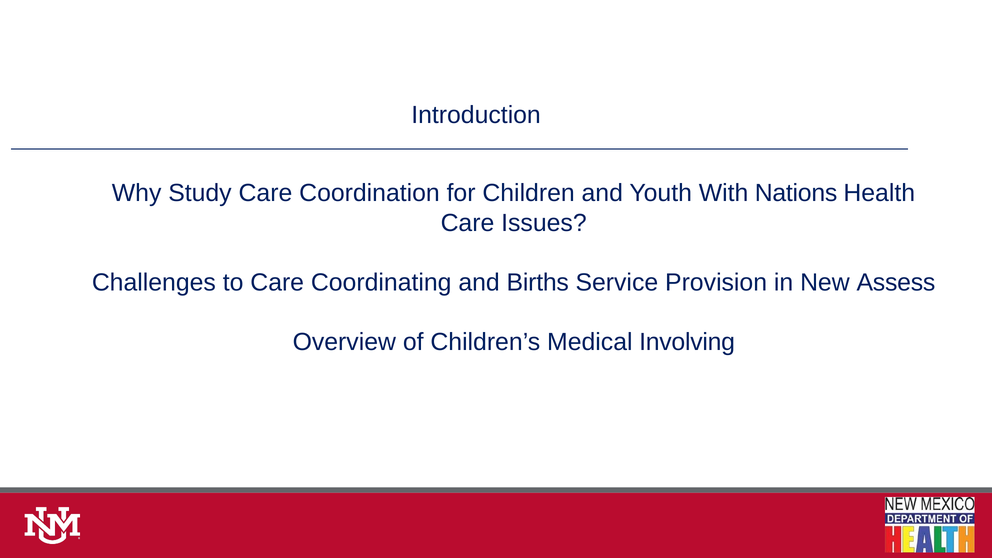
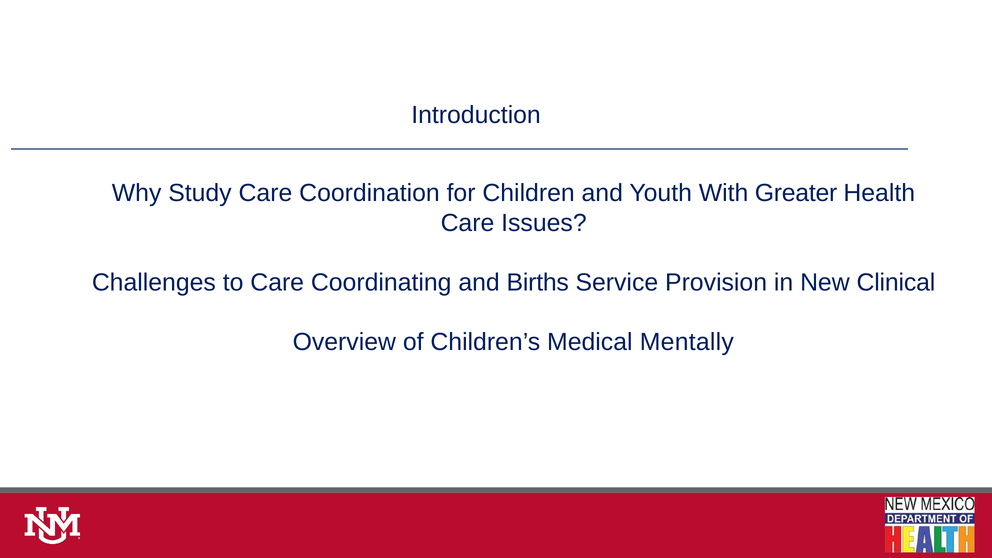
Nations: Nations -> Greater
Assess: Assess -> Clinical
Involving: Involving -> Mentally
